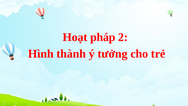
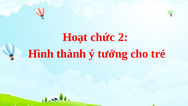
pháp: pháp -> chức
